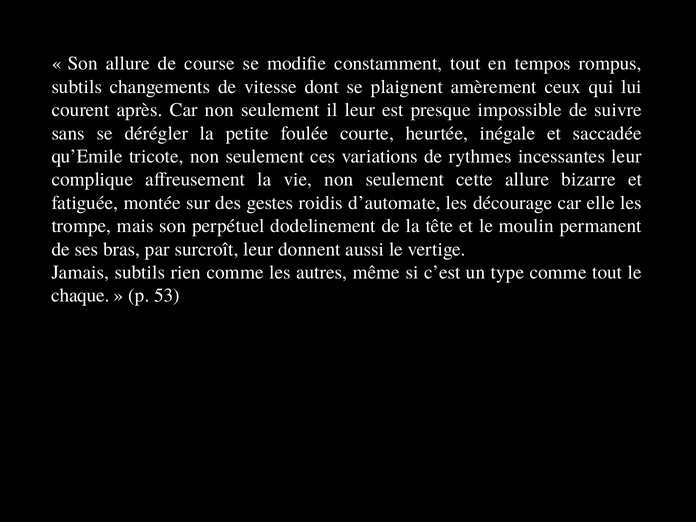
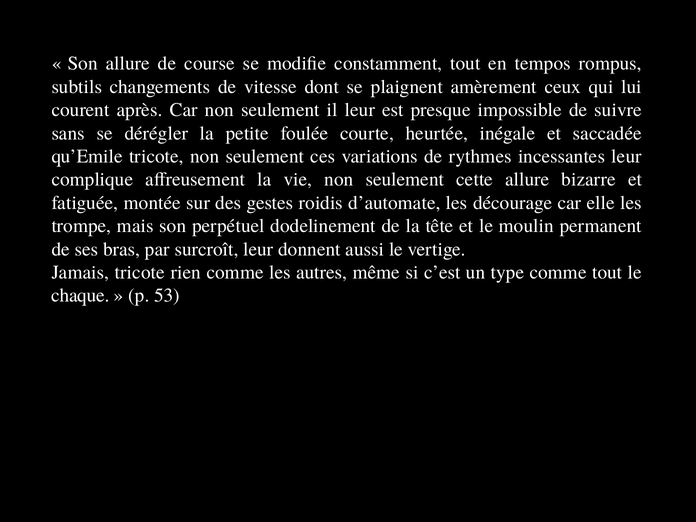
Jamais subtils: subtils -> tricote
